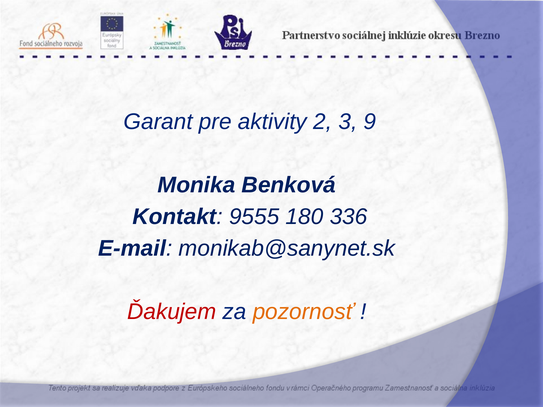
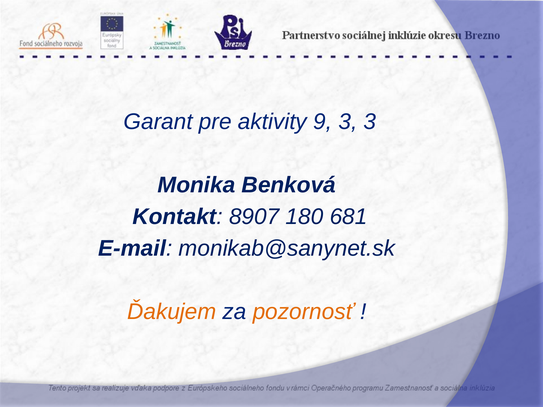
2: 2 -> 9
3 9: 9 -> 3
9555: 9555 -> 8907
336: 336 -> 681
Ďakujem colour: red -> orange
